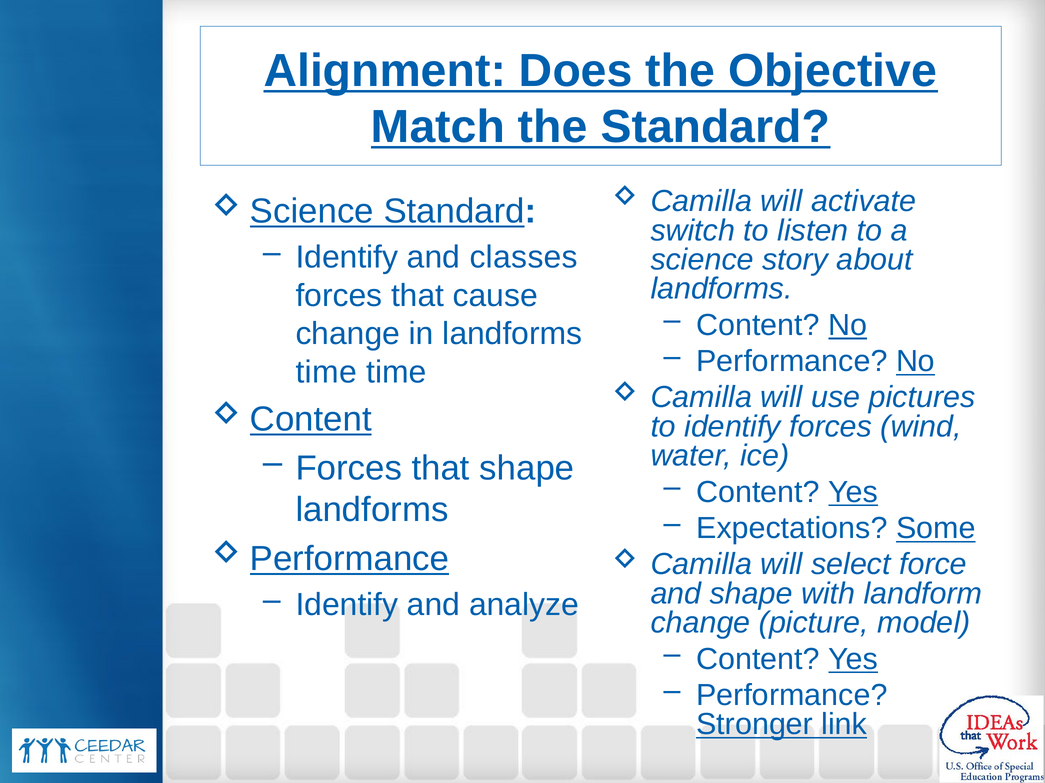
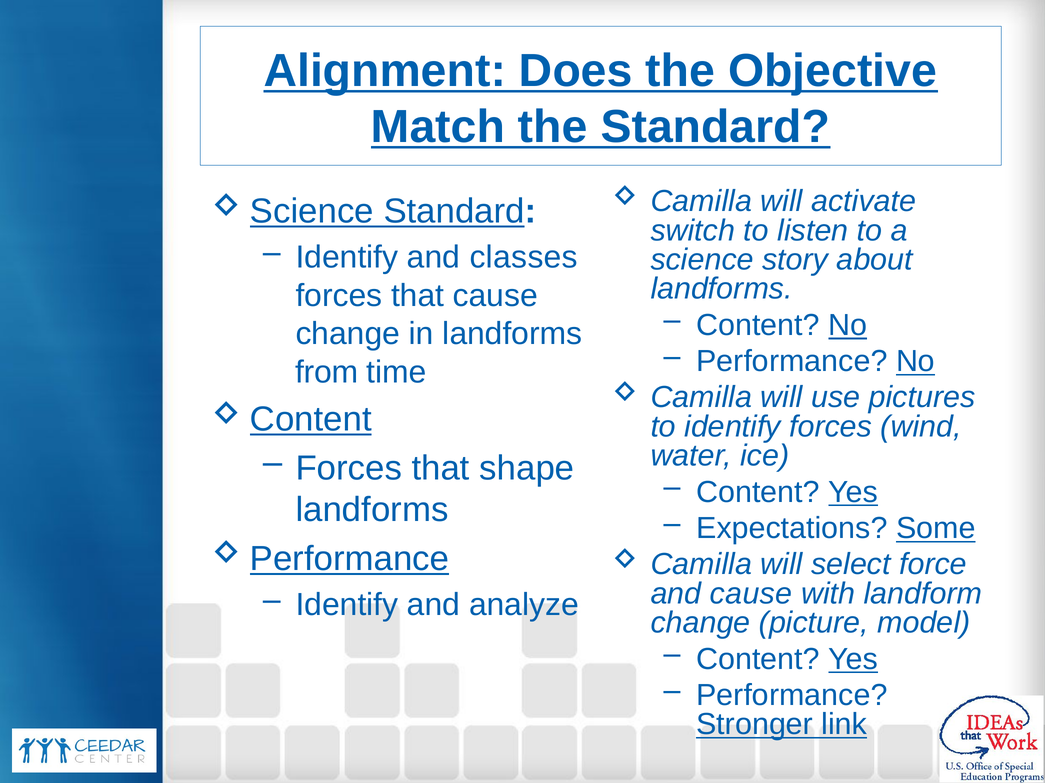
time at (326, 373): time -> from
and shape: shape -> cause
